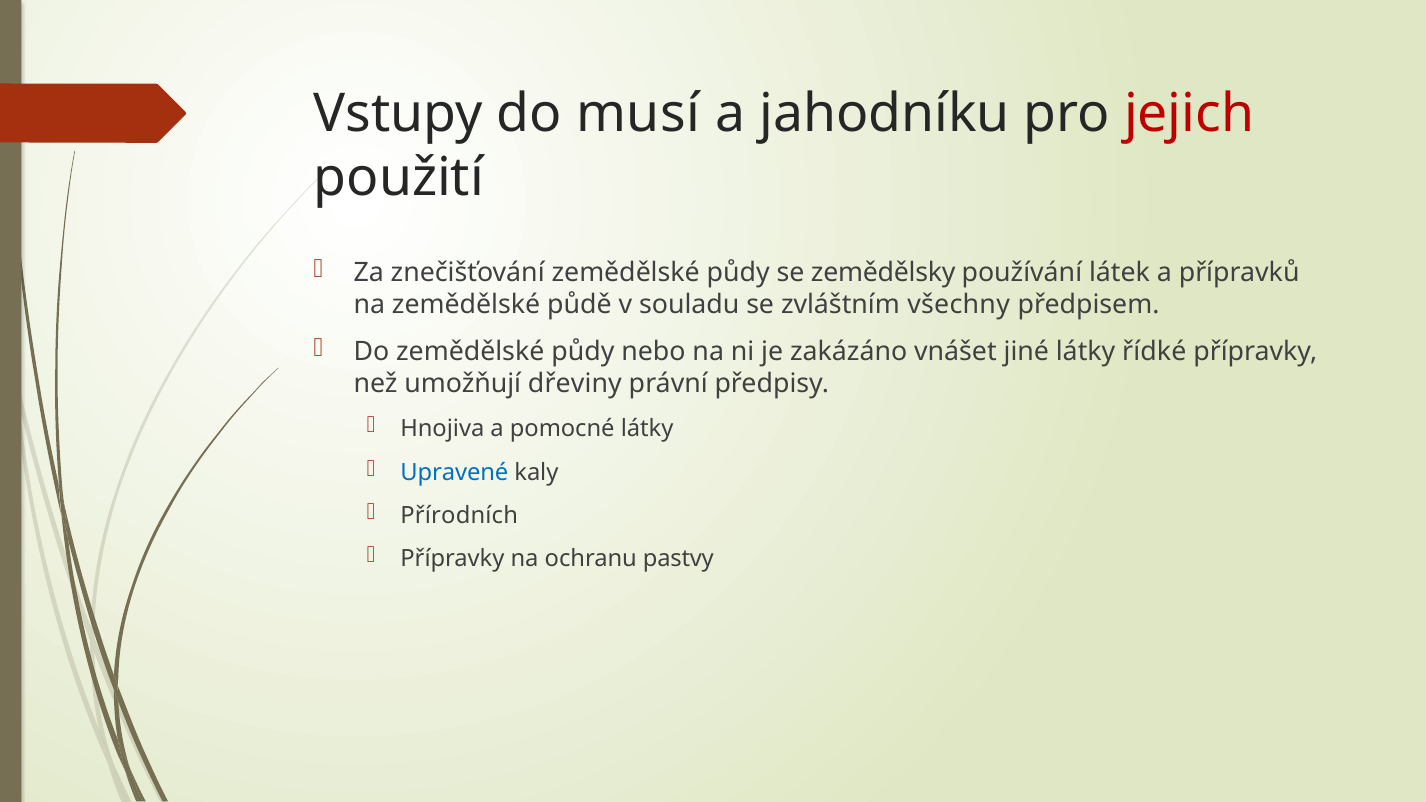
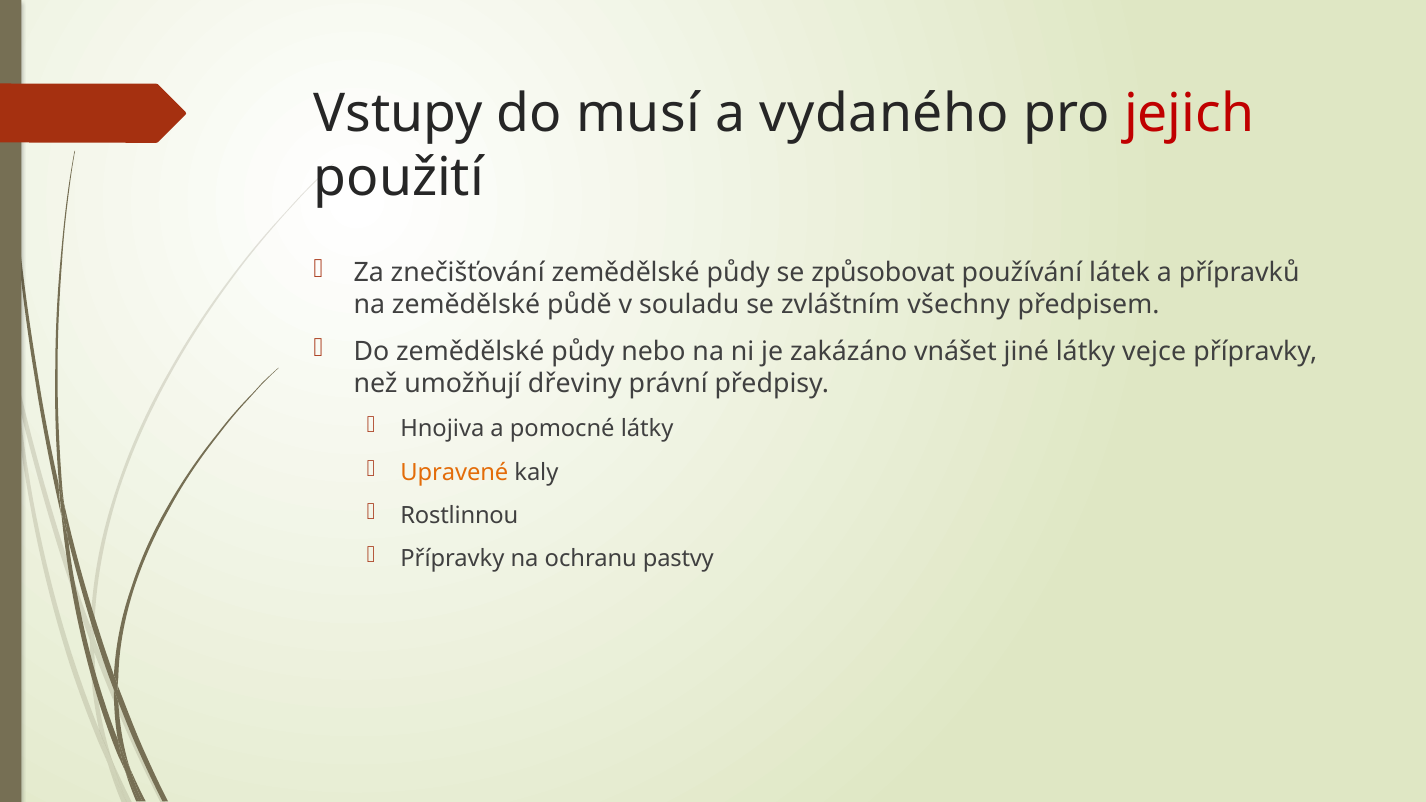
jahodníku: jahodníku -> vydaného
zemědělsky: zemědělsky -> způsobovat
řídké: řídké -> vejce
Upravené colour: blue -> orange
Přírodních: Přírodních -> Rostlinnou
